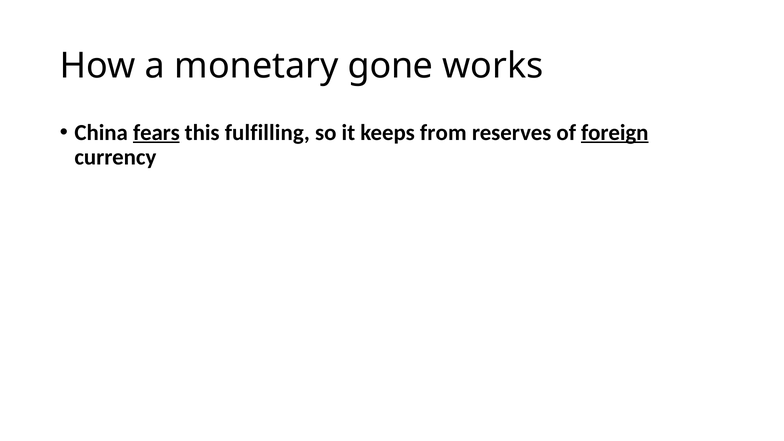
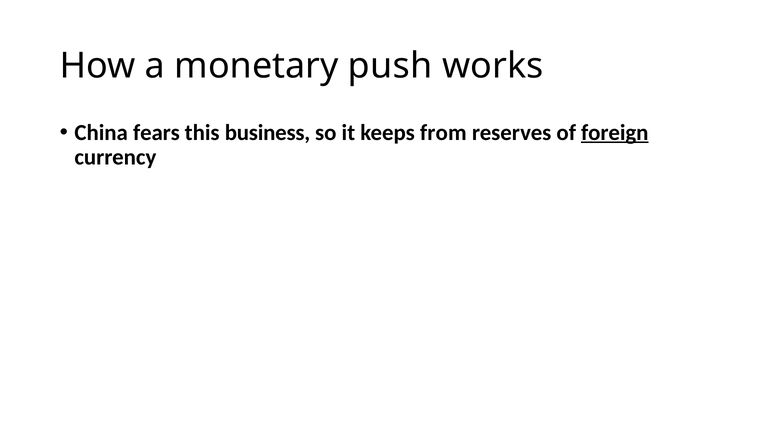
gone: gone -> push
fears underline: present -> none
fulfilling: fulfilling -> business
